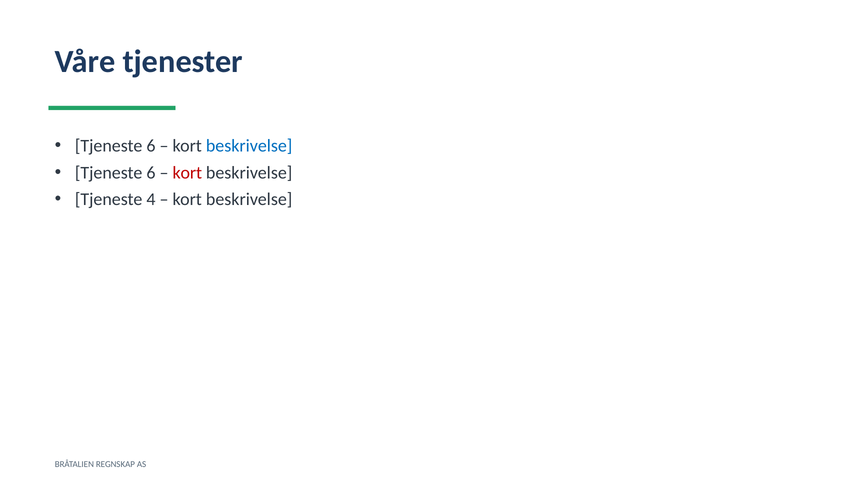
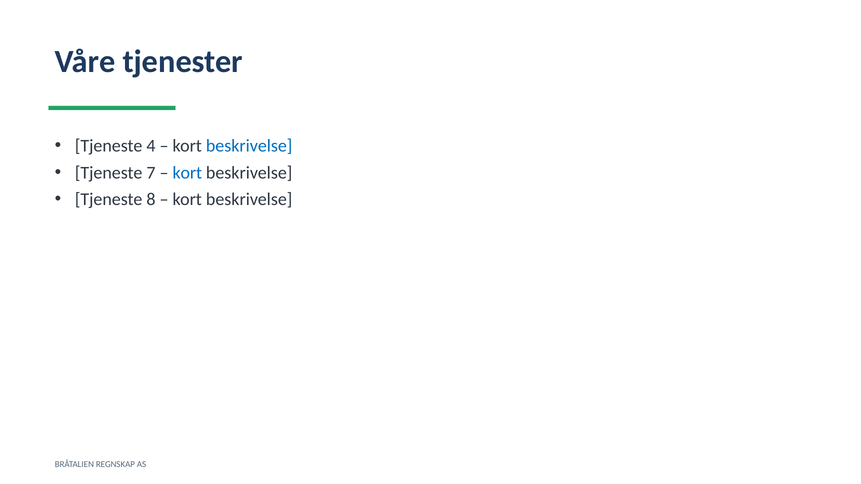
6 at (151, 146): 6 -> 4
6 at (151, 173): 6 -> 7
kort at (187, 173) colour: red -> blue
4: 4 -> 8
